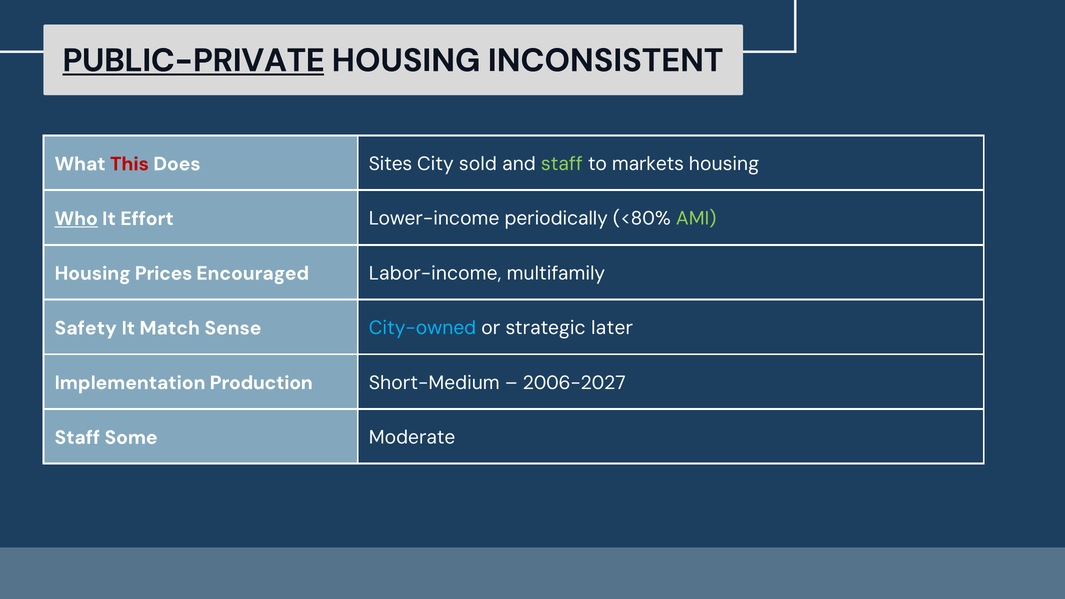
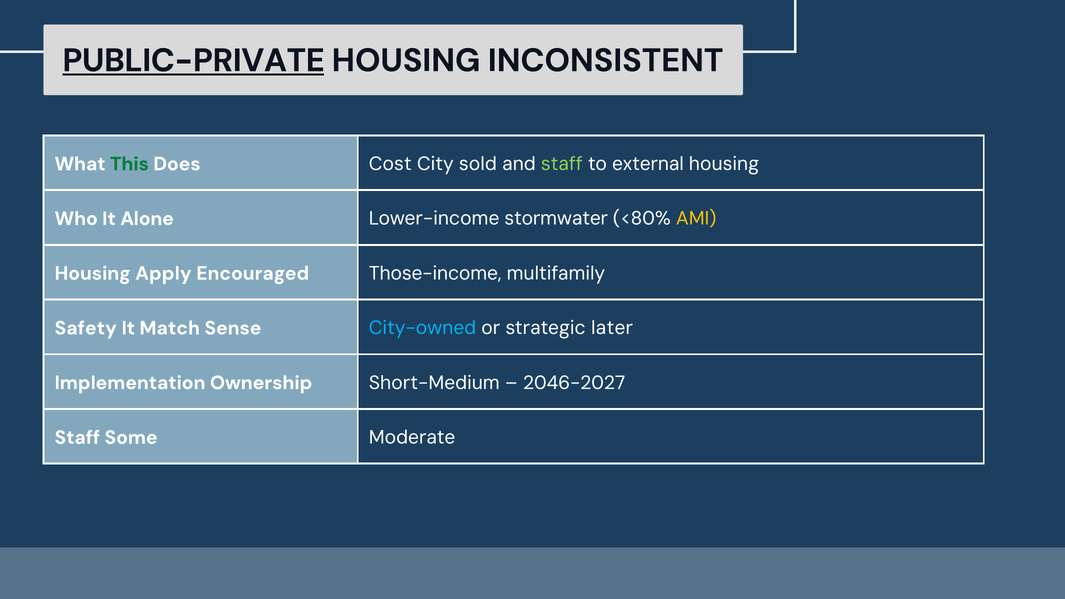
This colour: red -> green
Sites: Sites -> Cost
markets: markets -> external
Who underline: present -> none
Effort: Effort -> Alone
periodically: periodically -> stormwater
AMI colour: light green -> yellow
Prices: Prices -> Apply
Labor-income: Labor-income -> Those-income
Production: Production -> Ownership
2006-2027: 2006-2027 -> 2046-2027
